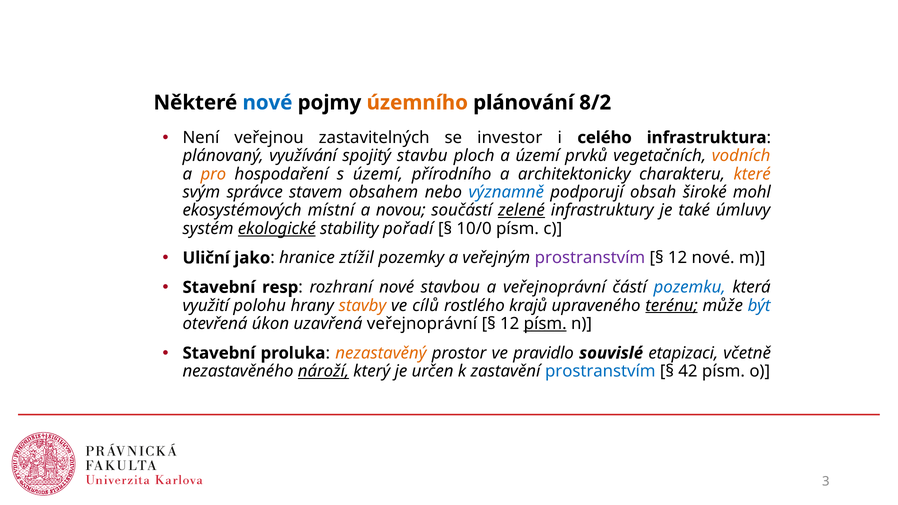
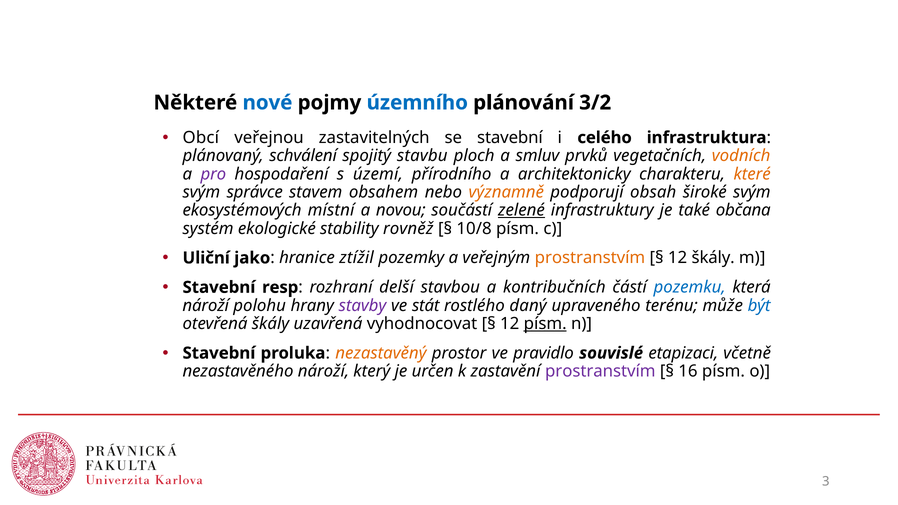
územního colour: orange -> blue
8/2: 8/2 -> 3/2
Není: Není -> Obcí
se investor: investor -> stavební
využívání: využívání -> schválení
a území: území -> smluv
pro colour: orange -> purple
významně colour: blue -> orange
široké mohl: mohl -> svým
úmluvy: úmluvy -> občana
ekologické underline: present -> none
pořadí: pořadí -> rovněž
10/0: 10/0 -> 10/8
prostranstvím at (590, 258) colour: purple -> orange
12 nové: nové -> škály
rozhraní nové: nové -> delší
a veřejnoprávní: veřejnoprávní -> kontribučních
využití at (206, 306): využití -> nároží
stavby colour: orange -> purple
cílů: cílů -> stát
krajů: krajů -> daný
terénu underline: present -> none
otevřená úkon: úkon -> škály
uzavřená veřejnoprávní: veřejnoprávní -> vyhodnocovat
nároží at (323, 371) underline: present -> none
prostranstvím at (600, 371) colour: blue -> purple
42: 42 -> 16
